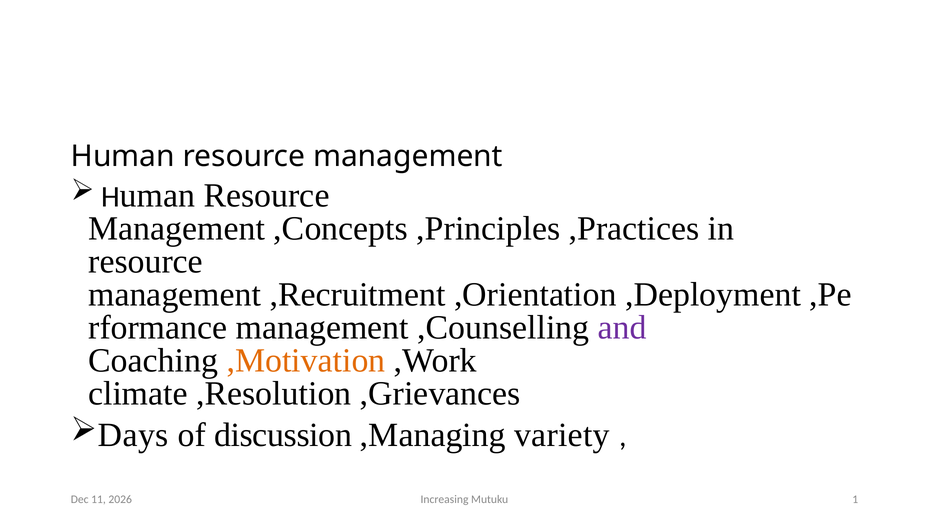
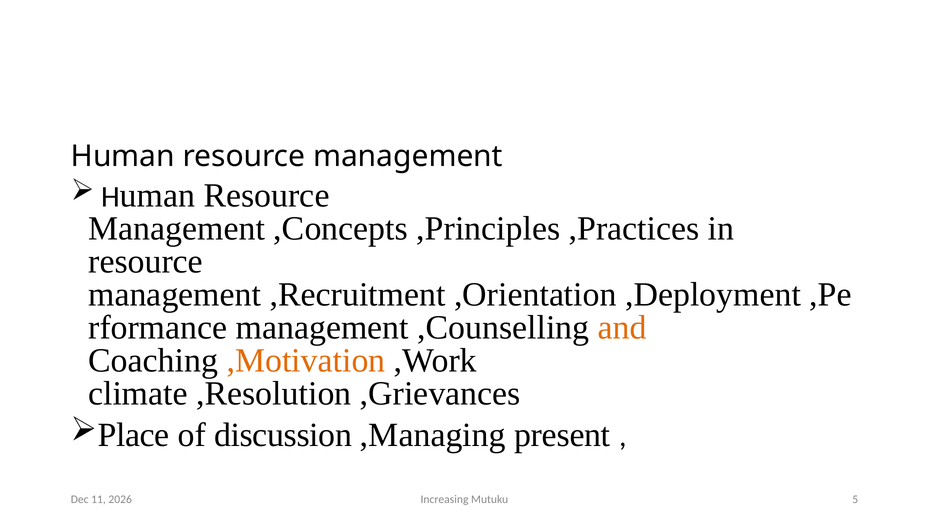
and colour: purple -> orange
Days: Days -> Place
variety: variety -> present
1: 1 -> 5
